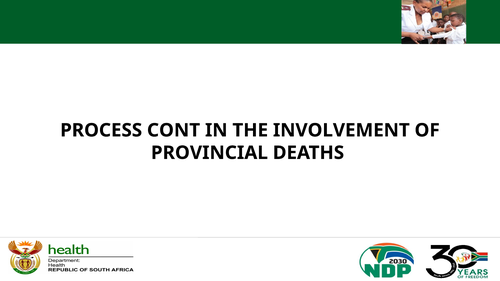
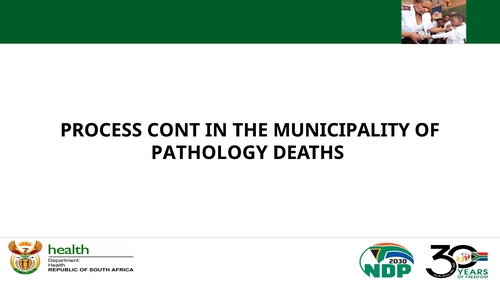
INVOLVEMENT: INVOLVEMENT -> MUNICIPALITY
PROVINCIAL: PROVINCIAL -> PATHOLOGY
